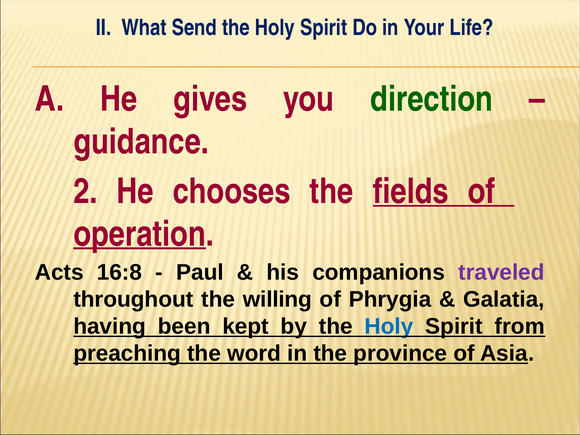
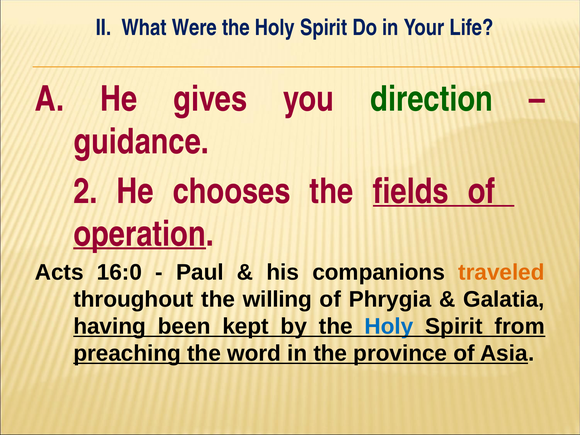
Send: Send -> Were
16:8: 16:8 -> 16:0
traveled colour: purple -> orange
